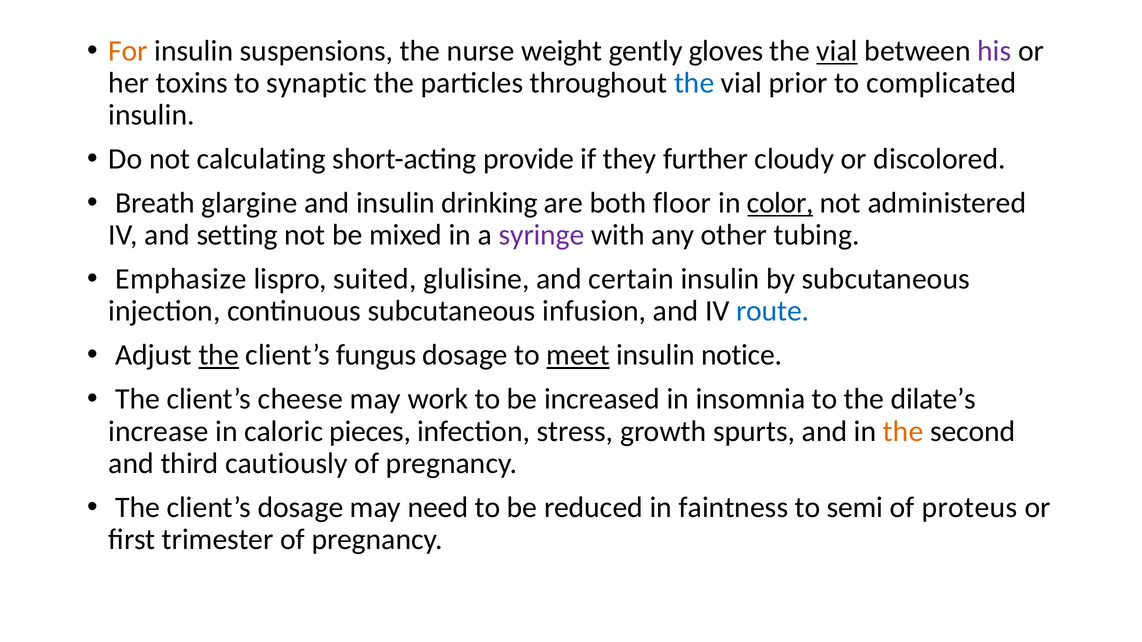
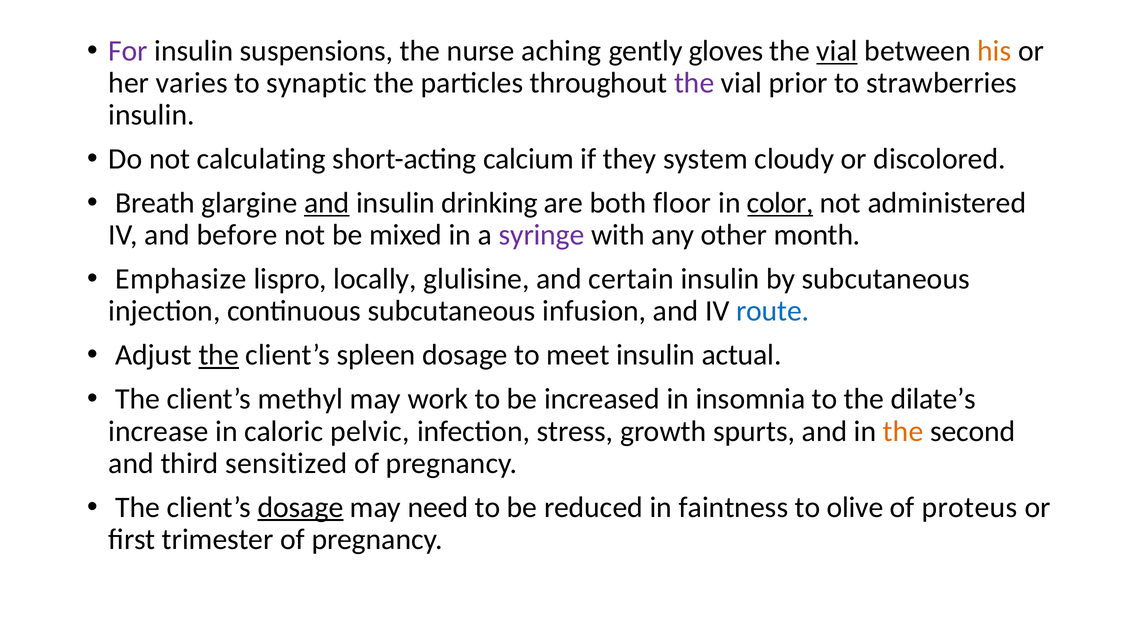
For colour: orange -> purple
weight: weight -> aching
his colour: purple -> orange
toxins: toxins -> varies
the at (694, 83) colour: blue -> purple
complicated: complicated -> strawberries
provide: provide -> calcium
further: further -> system
and at (327, 203) underline: none -> present
setting: setting -> before
tubing: tubing -> month
suited: suited -> locally
fungus: fungus -> spleen
meet underline: present -> none
notice: notice -> actual
cheese: cheese -> methyl
pieces: pieces -> pelvic
cautiously: cautiously -> sensitized
dosage at (301, 508) underline: none -> present
semi: semi -> olive
